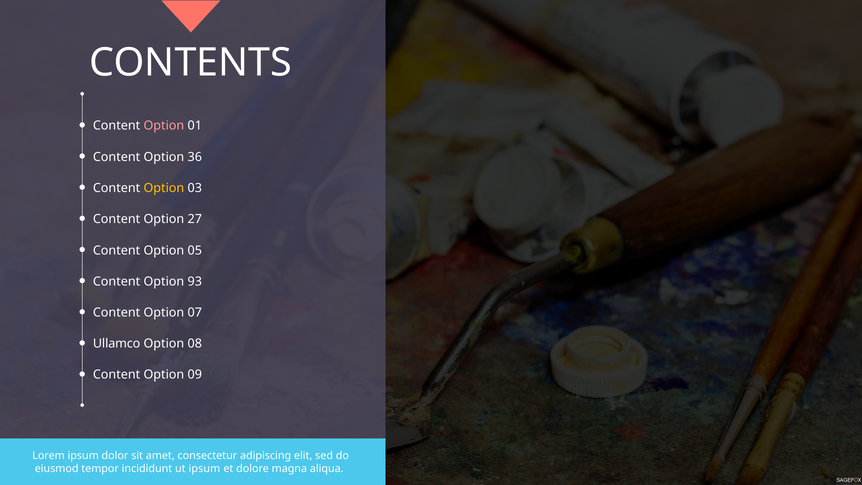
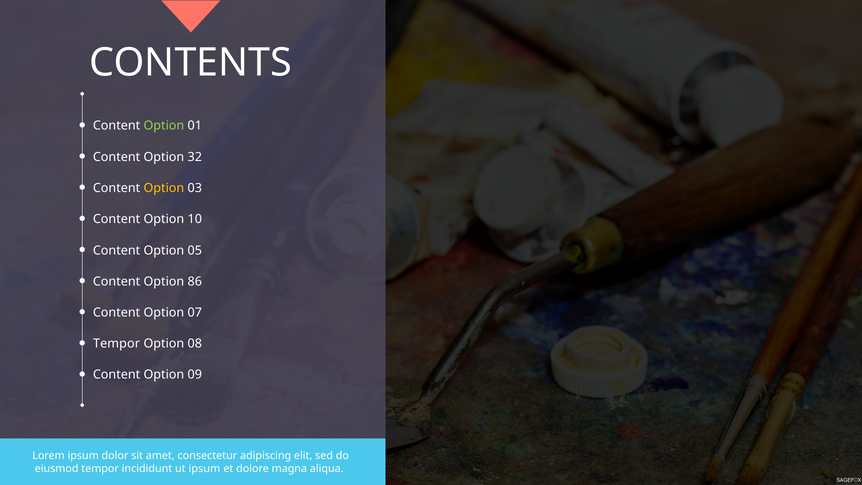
Option at (164, 126) colour: pink -> light green
36: 36 -> 32
27: 27 -> 10
93: 93 -> 86
Ullamco at (117, 344): Ullamco -> Tempor
